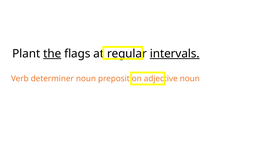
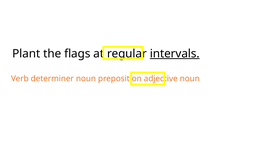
the underline: present -> none
